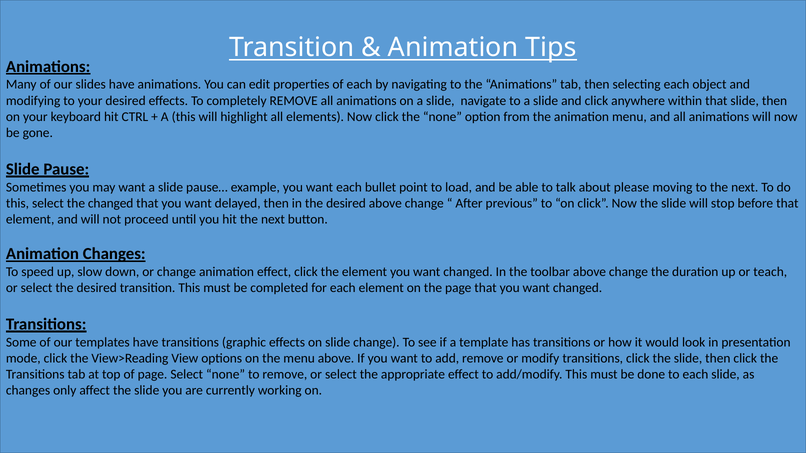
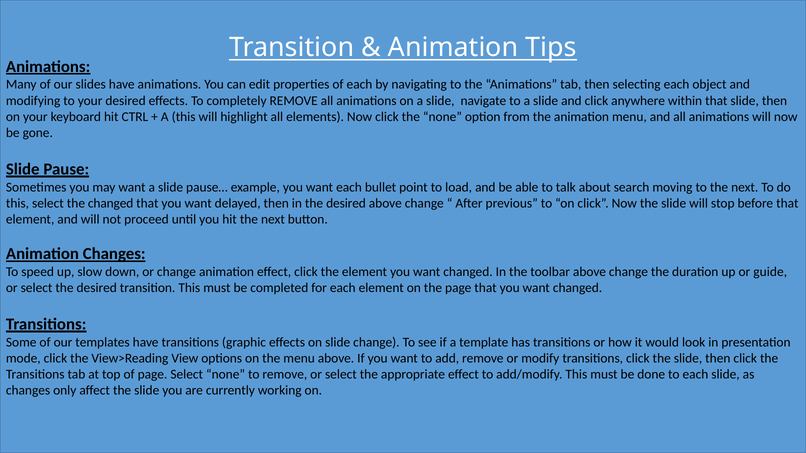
please: please -> search
teach: teach -> guide
